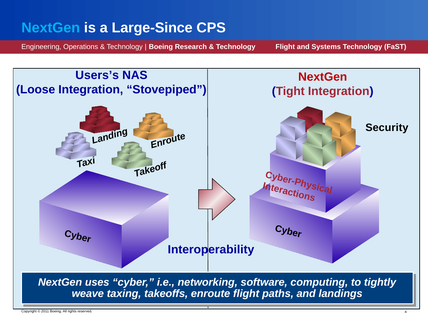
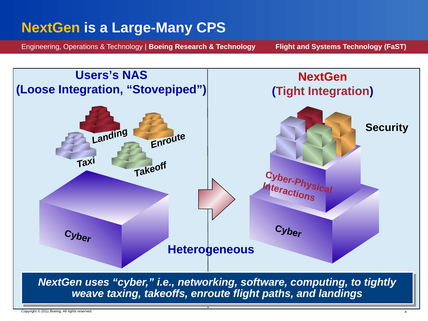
NextGen at (51, 28) colour: light blue -> yellow
Large-Since: Large-Since -> Large-Many
Interoperability: Interoperability -> Heterogeneous
